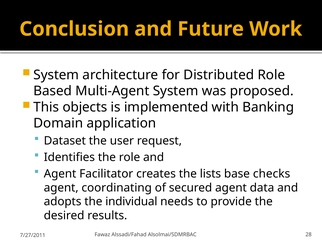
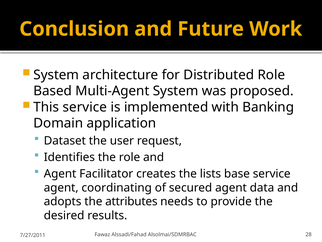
This objects: objects -> service
base checks: checks -> service
individual: individual -> attributes
